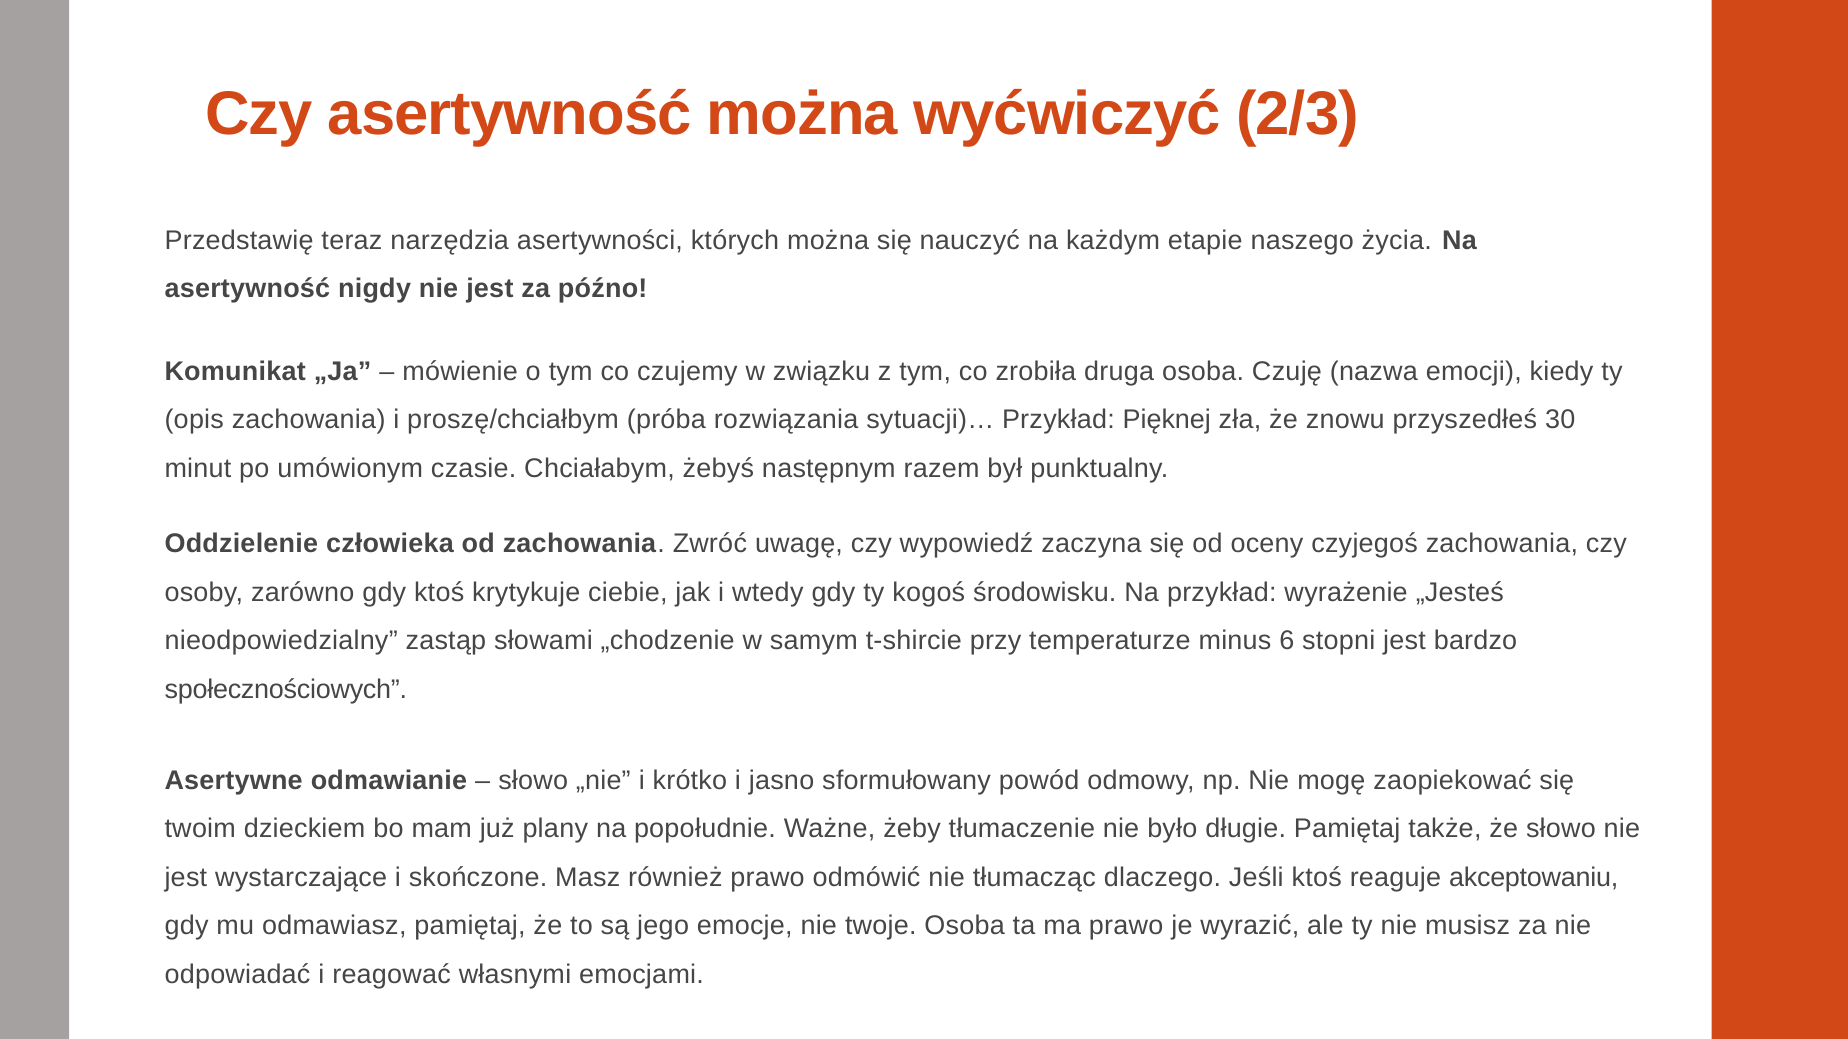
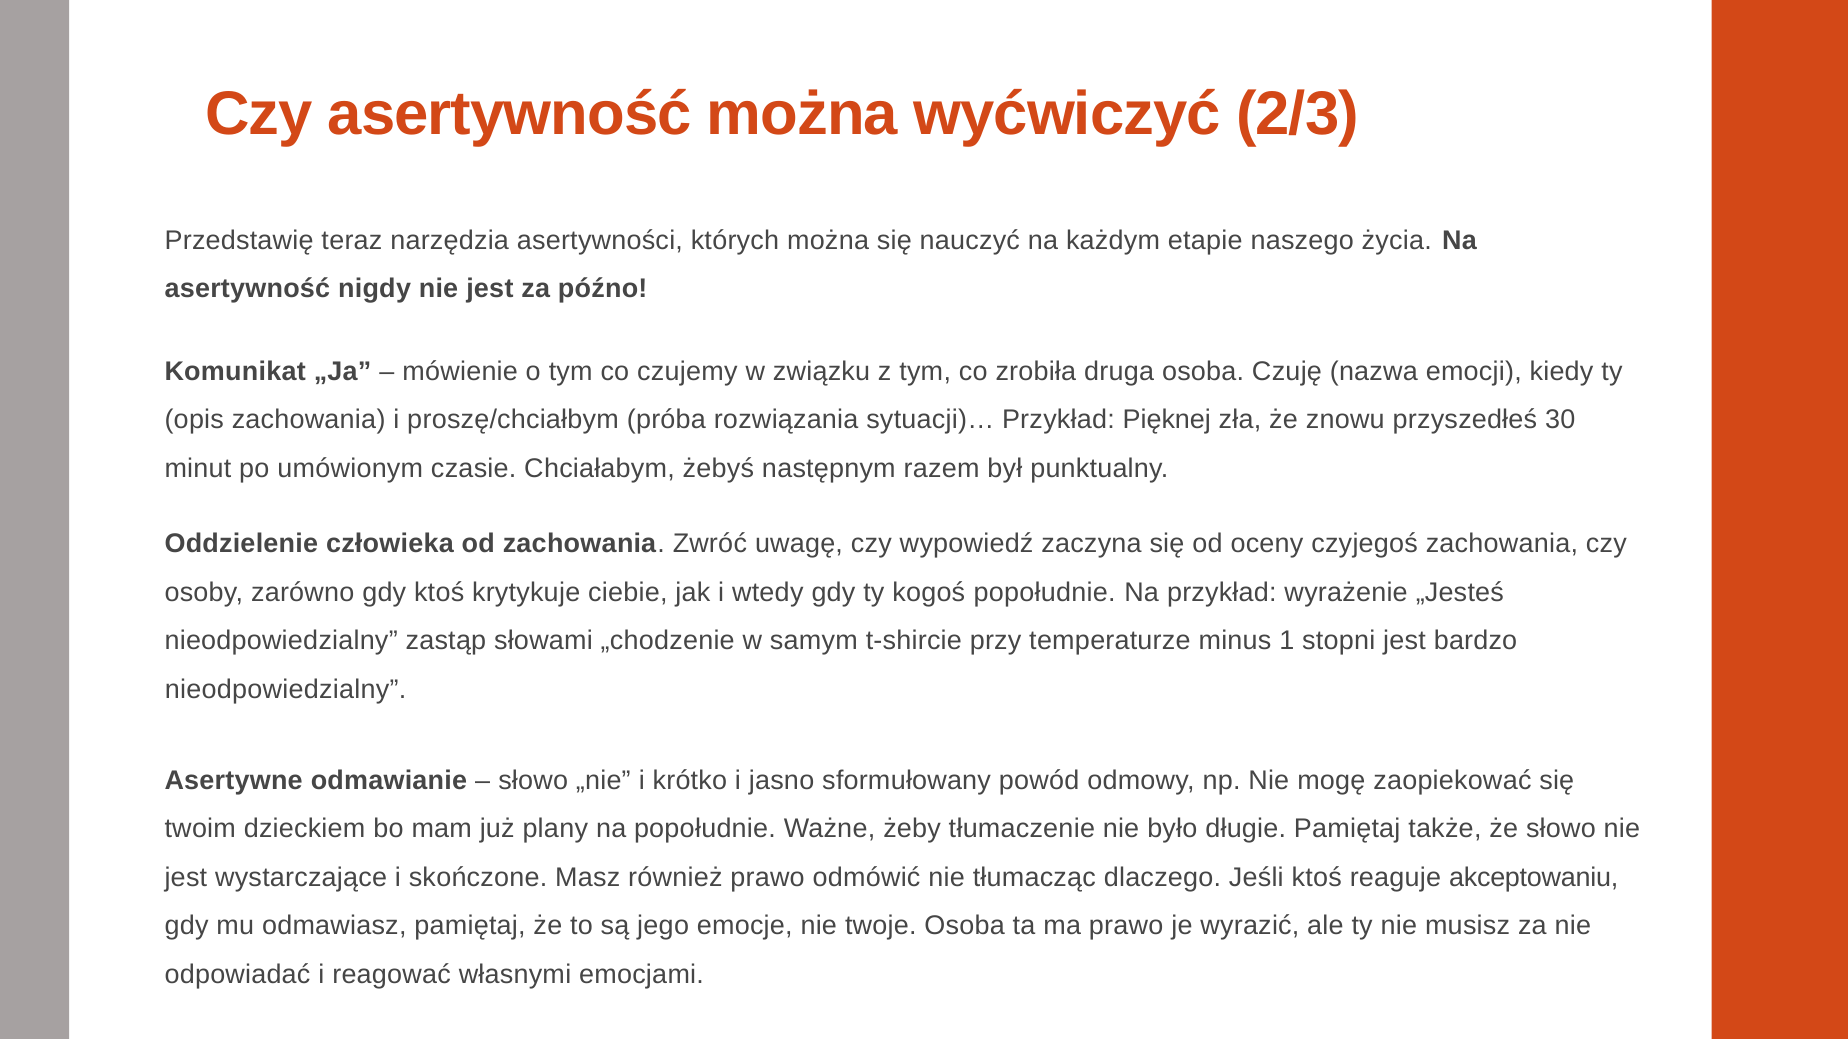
kogoś środowisku: środowisku -> popołudnie
6: 6 -> 1
społecznościowych at (286, 690): społecznościowych -> nieodpowiedzialny
